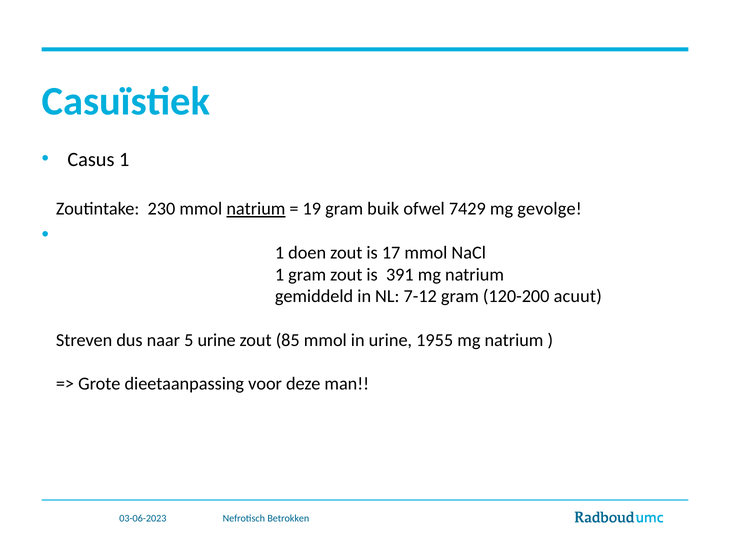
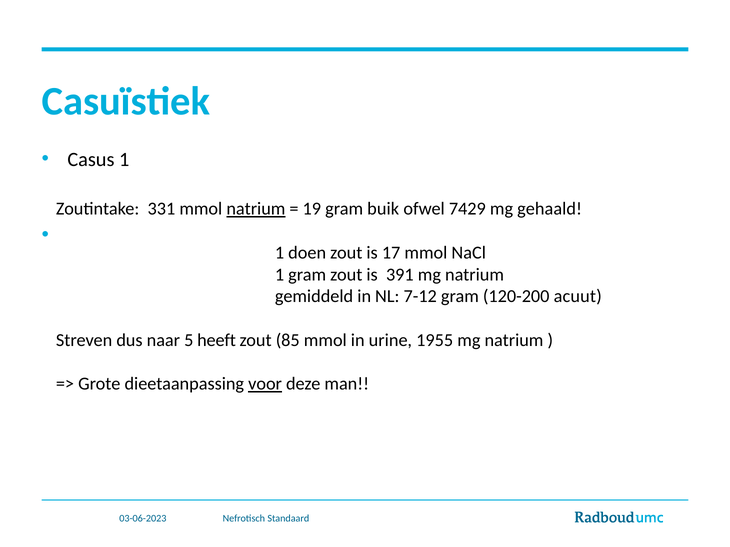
230: 230 -> 331
gevolge: gevolge -> gehaald
5 urine: urine -> heeft
voor underline: none -> present
Betrokken: Betrokken -> Standaard
